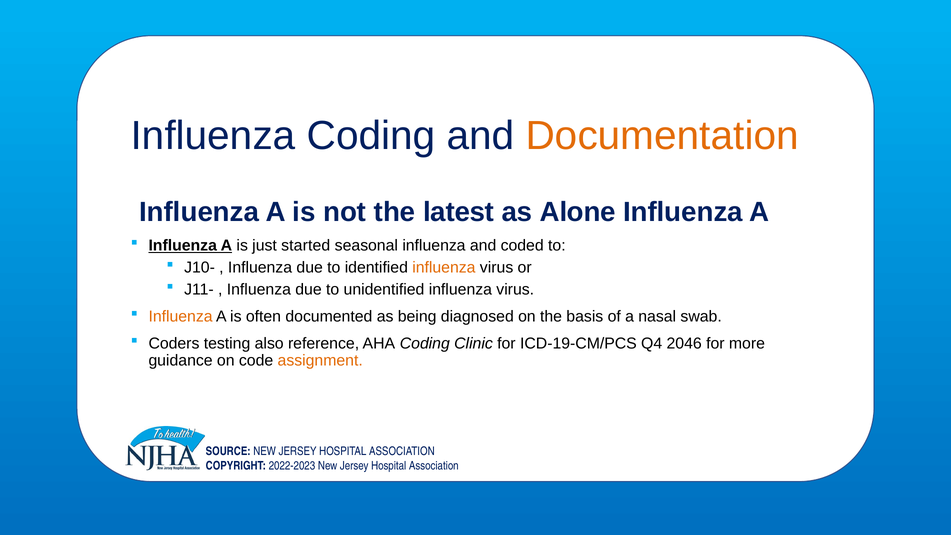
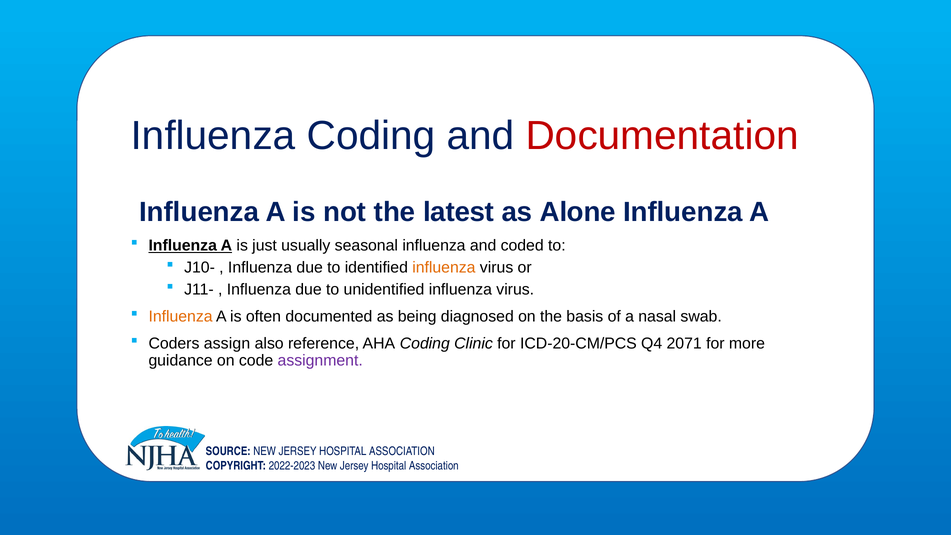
Documentation colour: orange -> red
started: started -> usually
testing: testing -> assign
ICD-19-CM/PCS: ICD-19-CM/PCS -> ICD-20-CM/PCS
2046: 2046 -> 2071
assignment colour: orange -> purple
